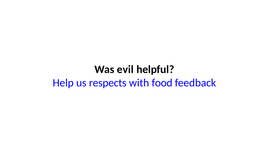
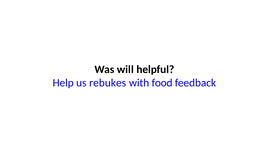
evil: evil -> will
respects: respects -> rebukes
